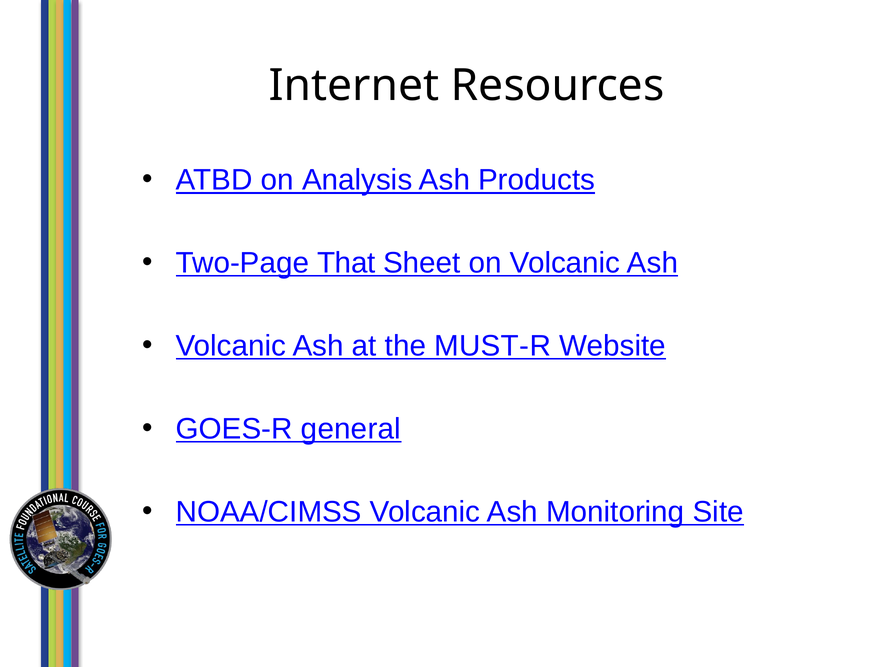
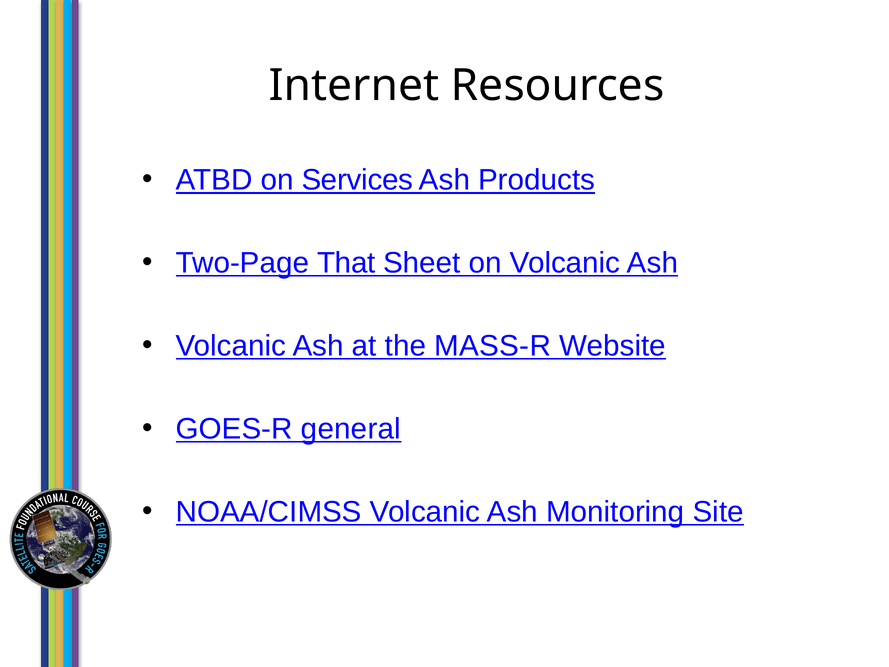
Analysis: Analysis -> Services
MUST-R: MUST-R -> MASS-R
